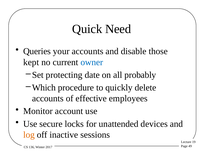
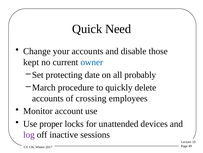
Queries: Queries -> Change
Which: Which -> March
effective: effective -> crossing
secure: secure -> proper
log colour: orange -> purple
